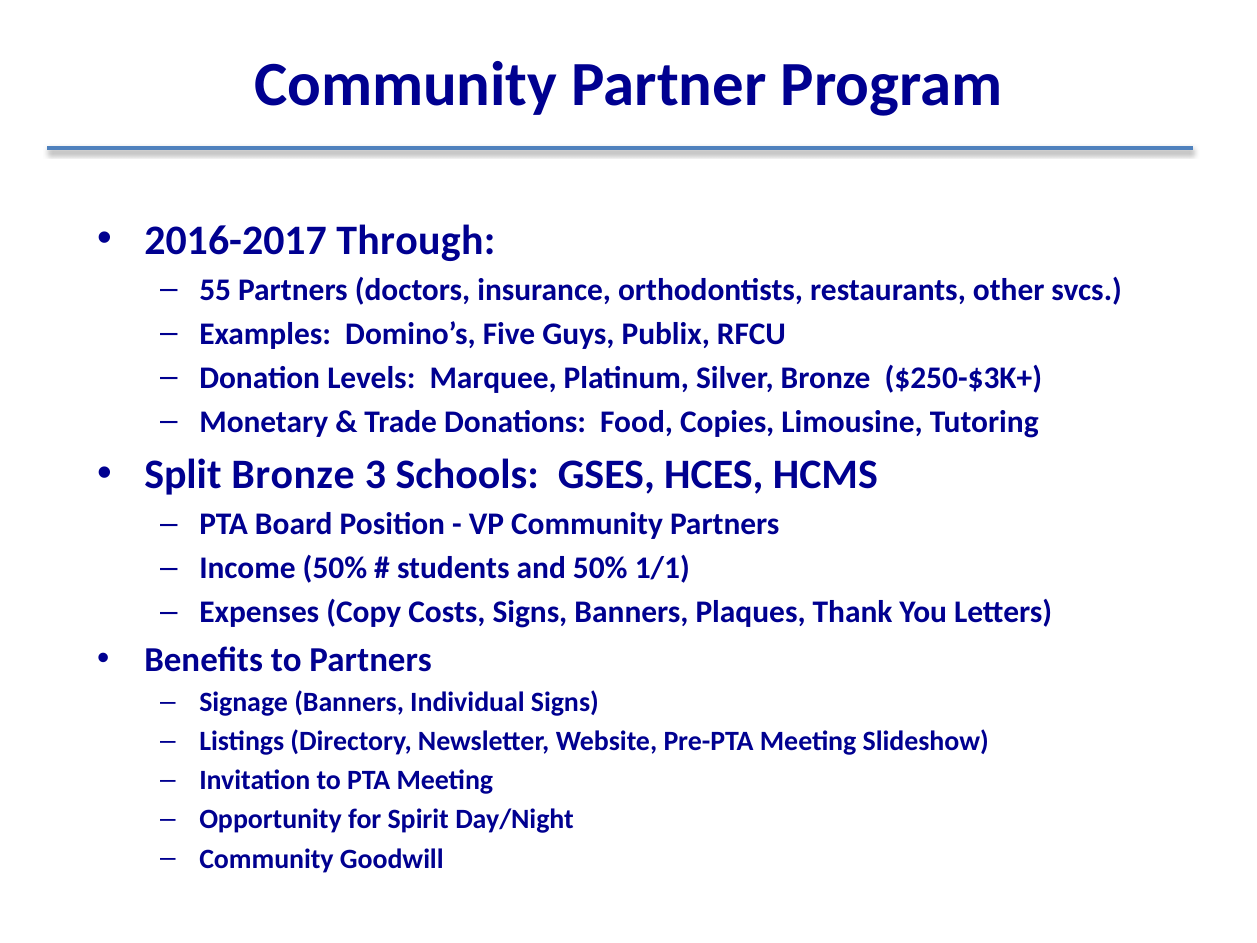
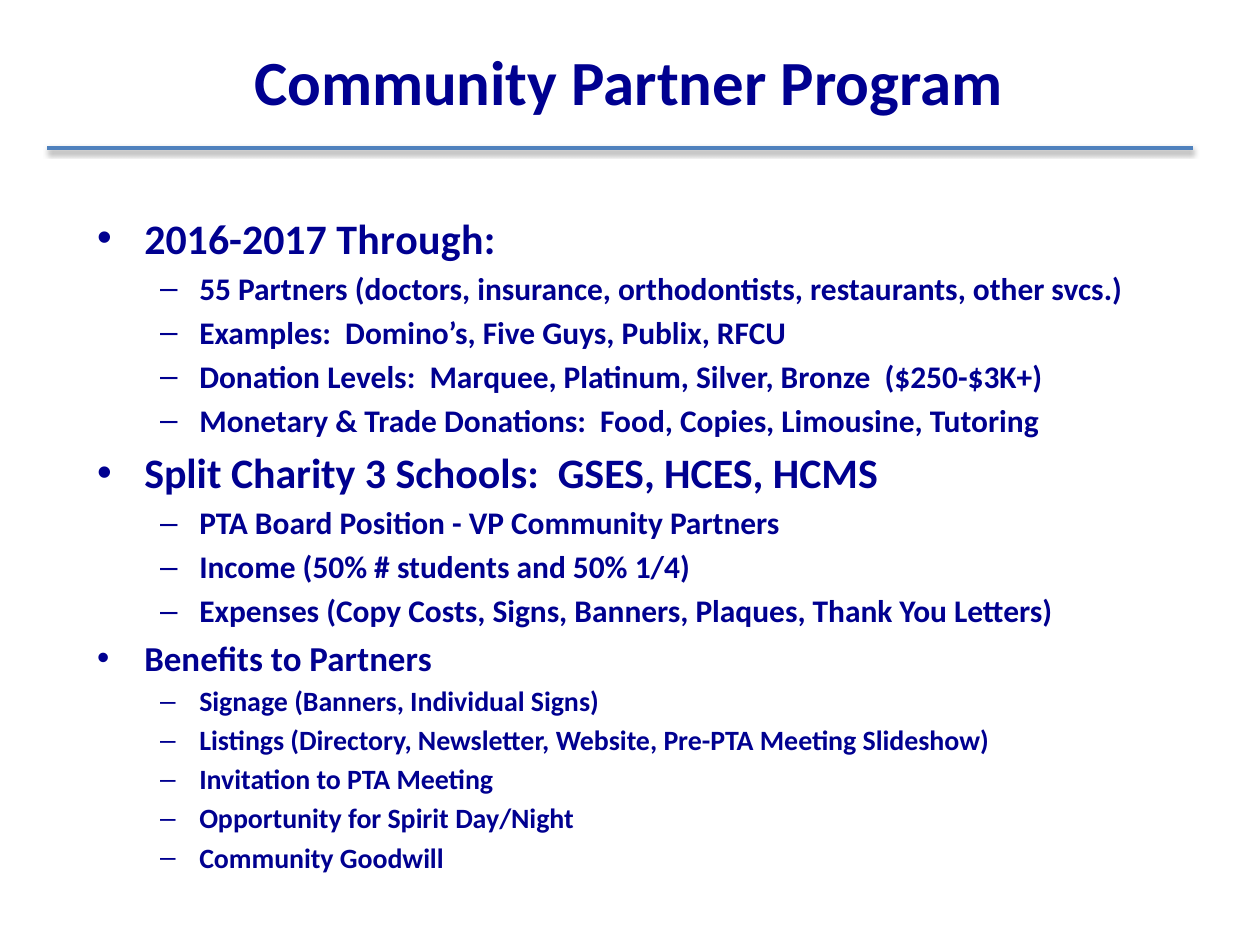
Split Bronze: Bronze -> Charity
1/1: 1/1 -> 1/4
